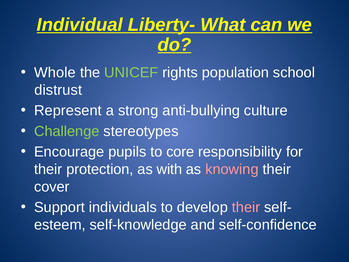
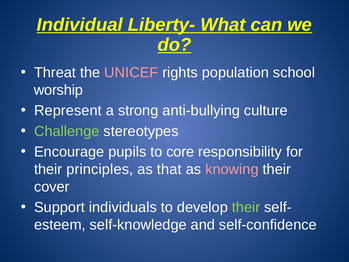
Whole: Whole -> Threat
UNICEF colour: light green -> pink
distrust: distrust -> worship
protection: protection -> principles
with: with -> that
their at (246, 207) colour: pink -> light green
